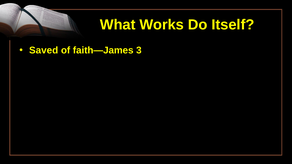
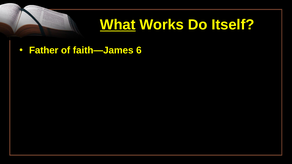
What underline: none -> present
Saved: Saved -> Father
3: 3 -> 6
